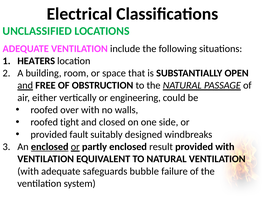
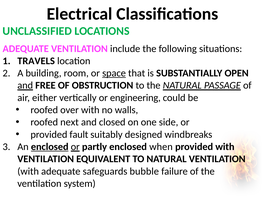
HEATERS: HEATERS -> TRAVELS
space underline: none -> present
tight: tight -> next
result: result -> when
